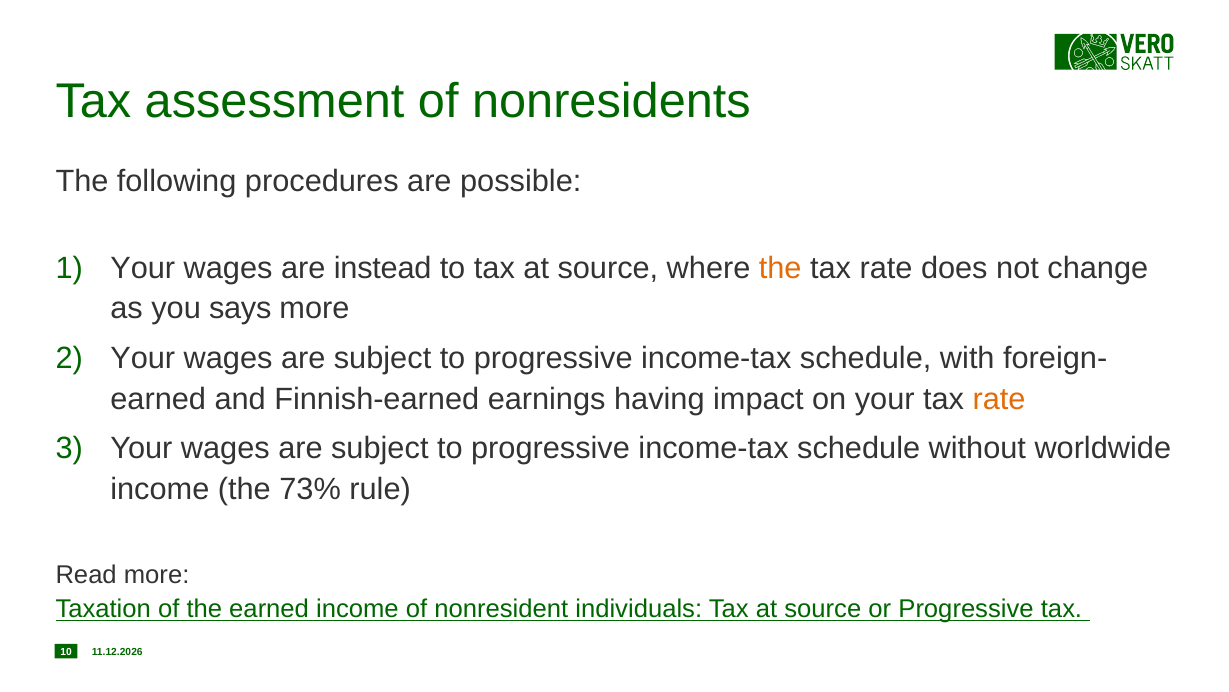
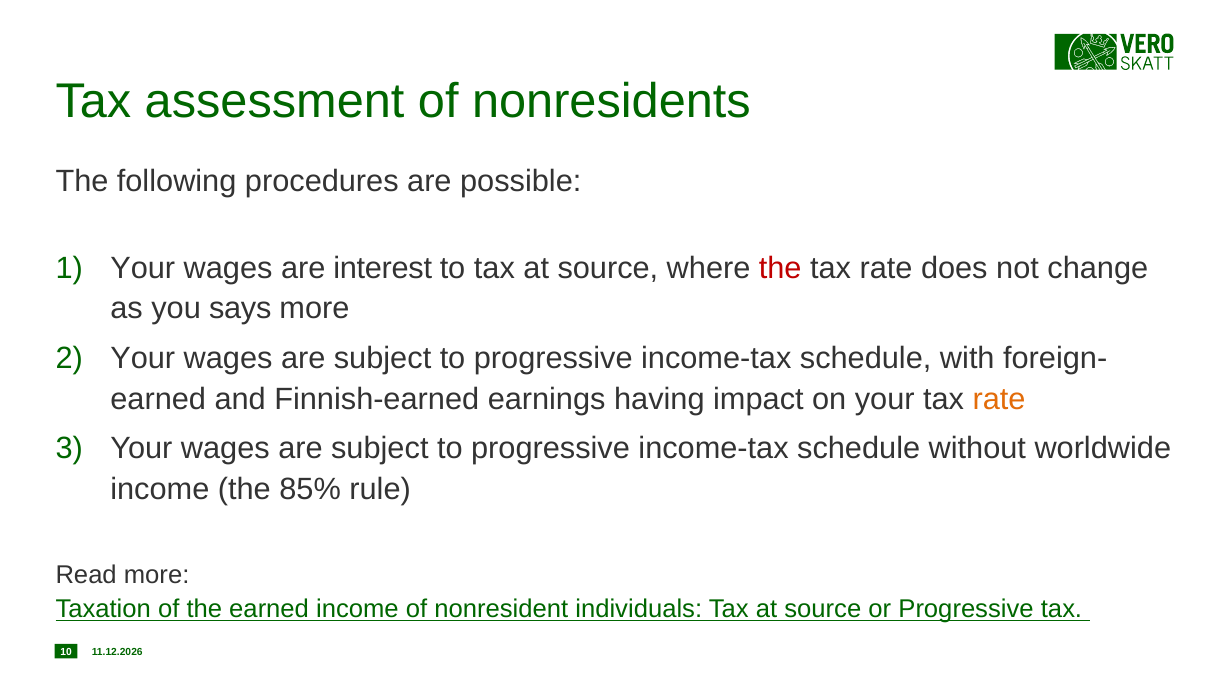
instead: instead -> interest
the at (780, 268) colour: orange -> red
73%: 73% -> 85%
